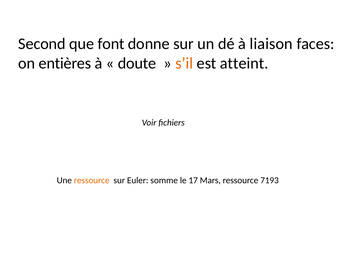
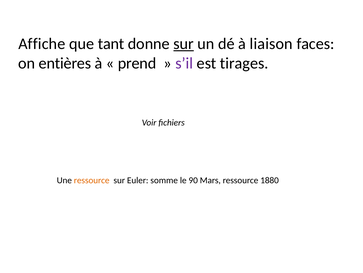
Second: Second -> Affiche
font: font -> tant
sur at (184, 44) underline: none -> present
doute: doute -> prend
s’il colour: orange -> purple
atteint: atteint -> tirages
17: 17 -> 90
7193: 7193 -> 1880
